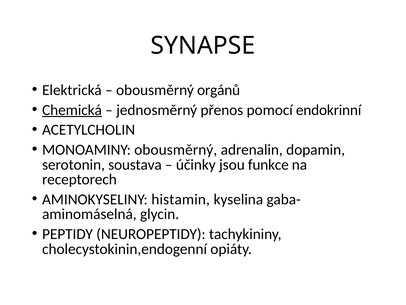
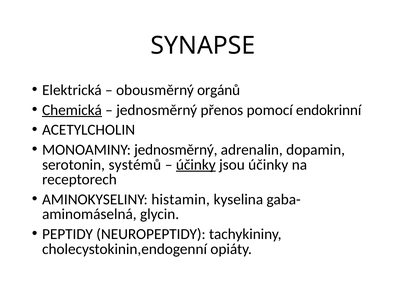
MONOAMINY obousměrný: obousměrný -> jednosměrný
soustava: soustava -> systémů
účinky at (196, 164) underline: none -> present
jsou funkce: funkce -> účinky
